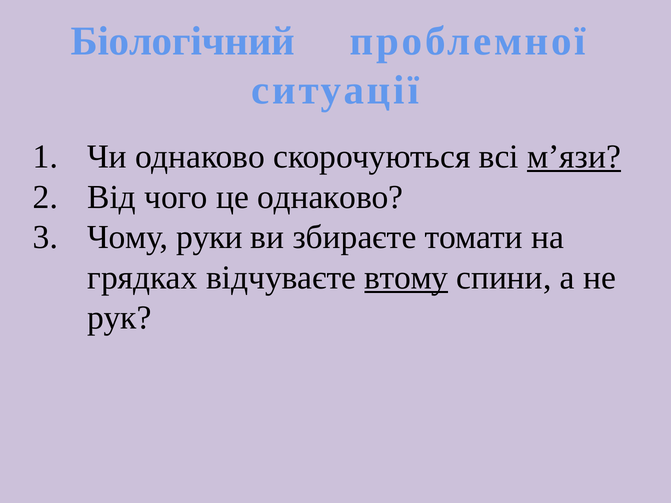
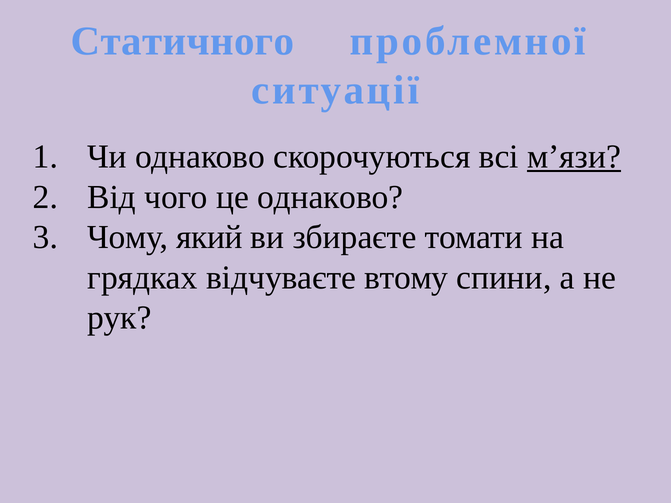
Біологічний: Біологічний -> Статичного
руки: руки -> який
втому underline: present -> none
